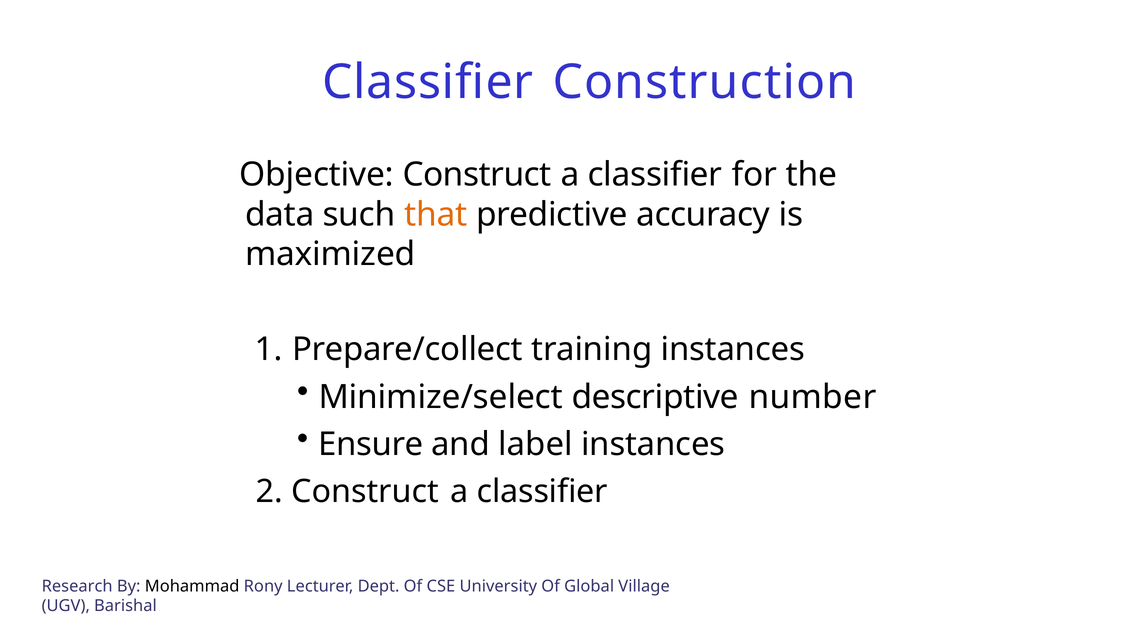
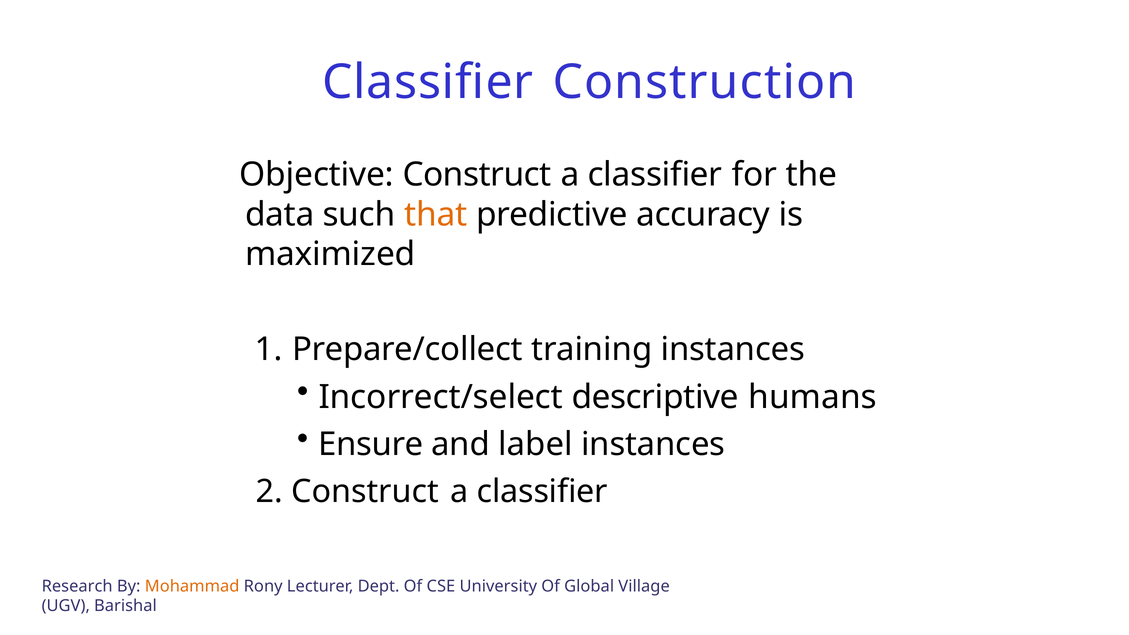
Minimize/select: Minimize/select -> Incorrect/select
number: number -> humans
Mohammad colour: black -> orange
